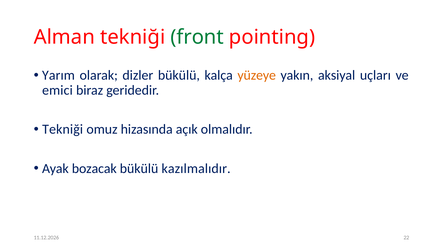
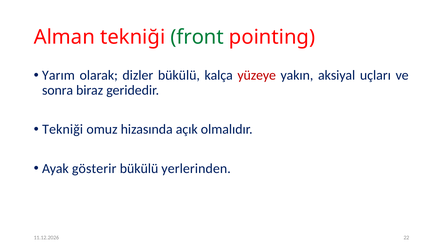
yüzeye colour: orange -> red
emici: emici -> sonra
bozacak: bozacak -> gösterir
kazılmalıdır: kazılmalıdır -> yerlerinden
